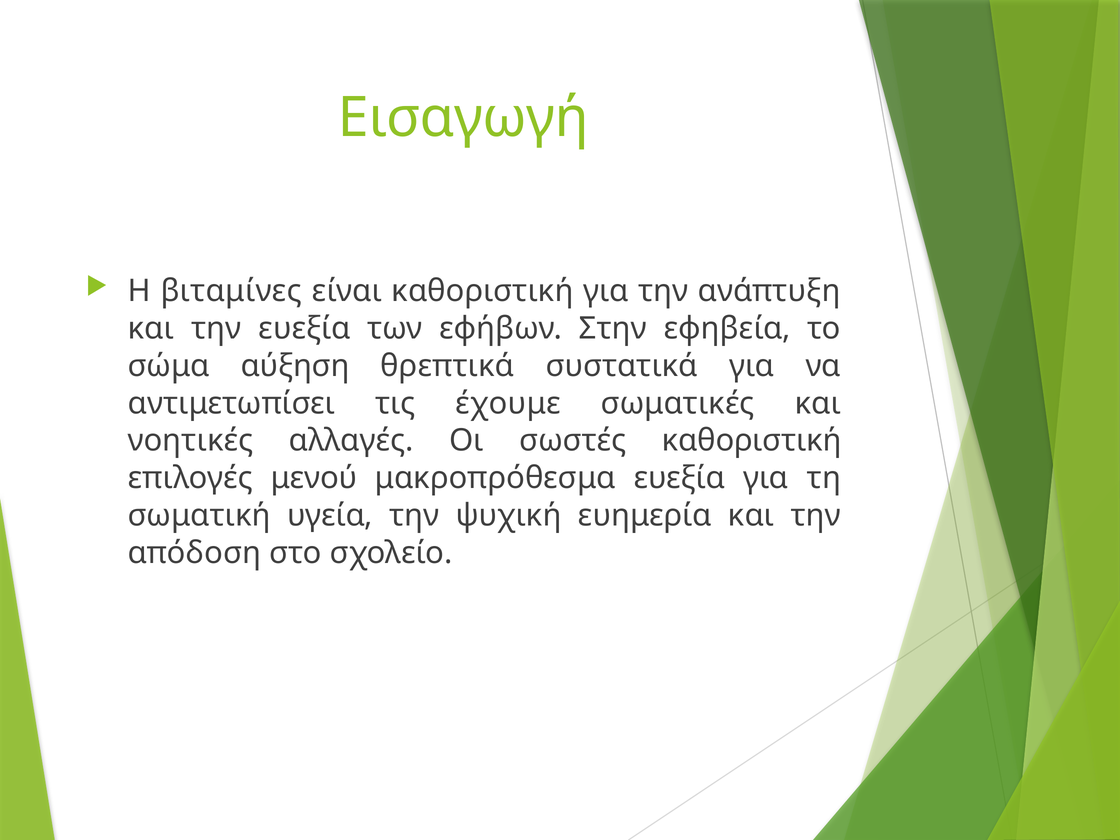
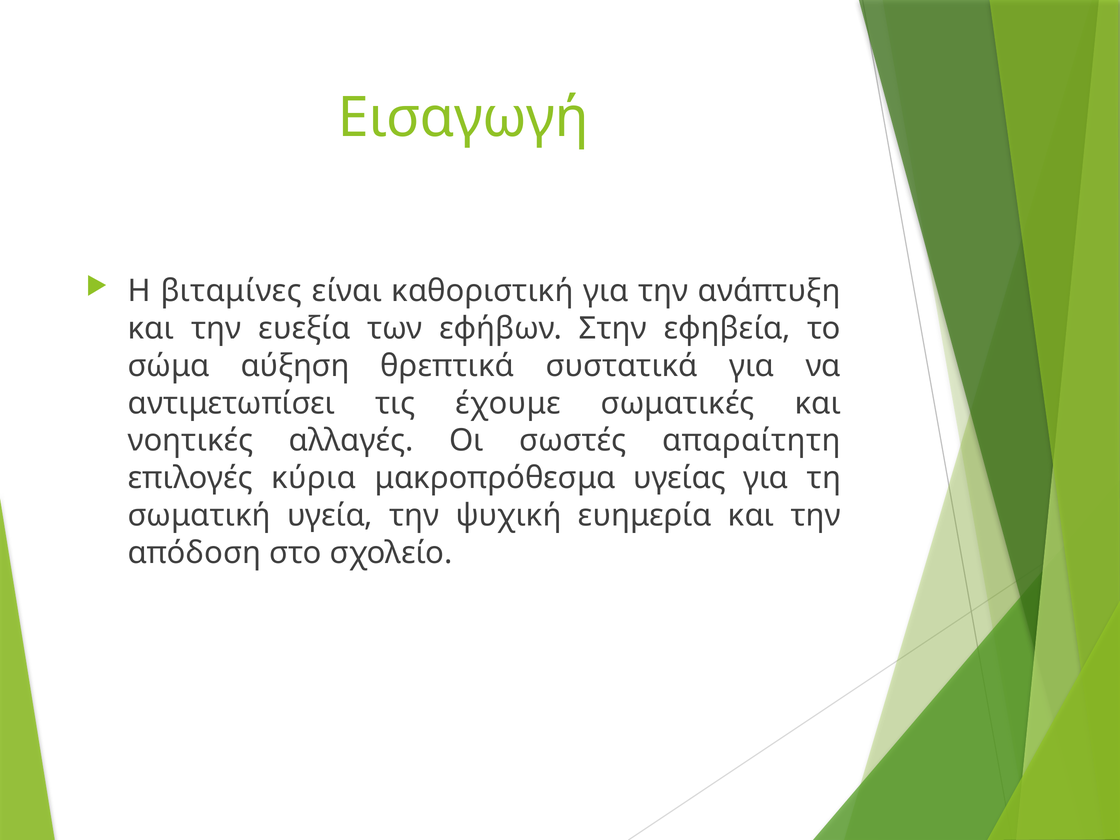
σωστές καθοριστική: καθοριστική -> απαραίτητη
μενού: μενού -> κύρια
μακροπρόθεσμα ευεξία: ευεξία -> υγείας
